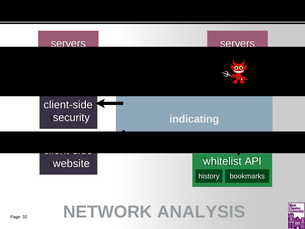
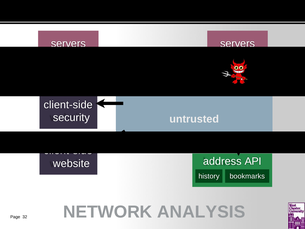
indicating: indicating -> untrusted
whitelist: whitelist -> address
